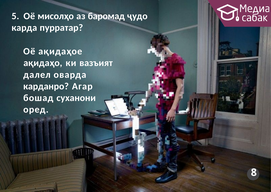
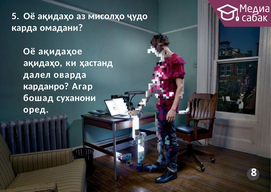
Оё мисолҳо: мисолҳо -> ақидаҳо
баромад: баромад -> мисолҳо
пурратар: пурратар -> омадани
вазъият: вазъият -> ҳастанд
